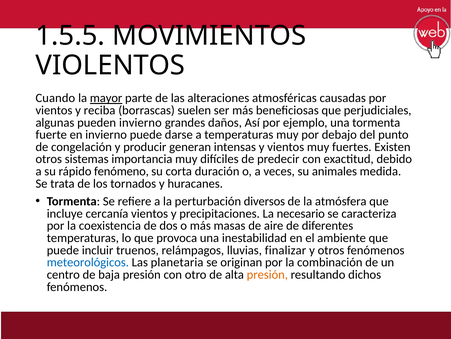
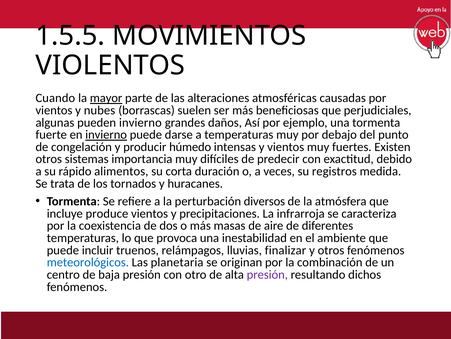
reciba: reciba -> nubes
invierno at (106, 134) underline: none -> present
generan: generan -> húmedo
fenómeno: fenómeno -> alimentos
animales: animales -> registros
cercanía: cercanía -> produce
necesario: necesario -> infrarroja
presión at (267, 274) colour: orange -> purple
